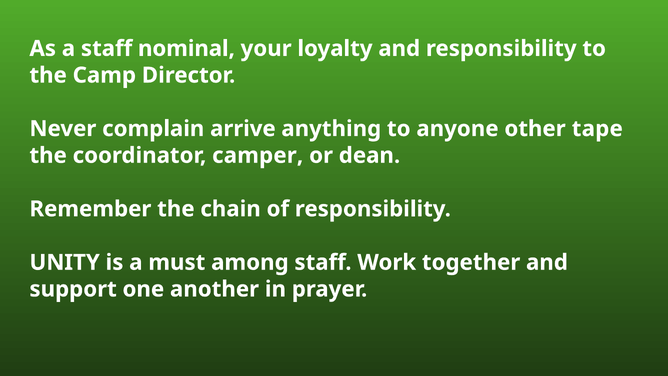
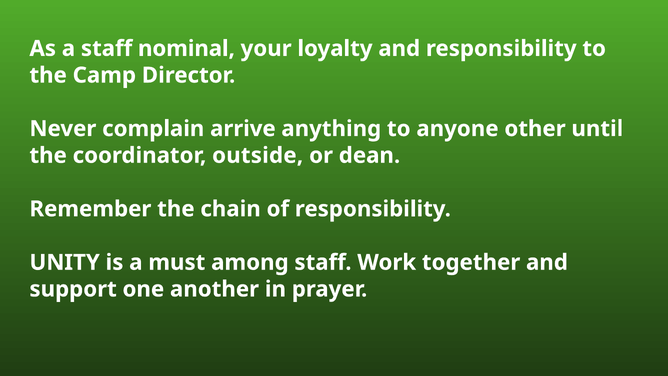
tape: tape -> until
camper: camper -> outside
